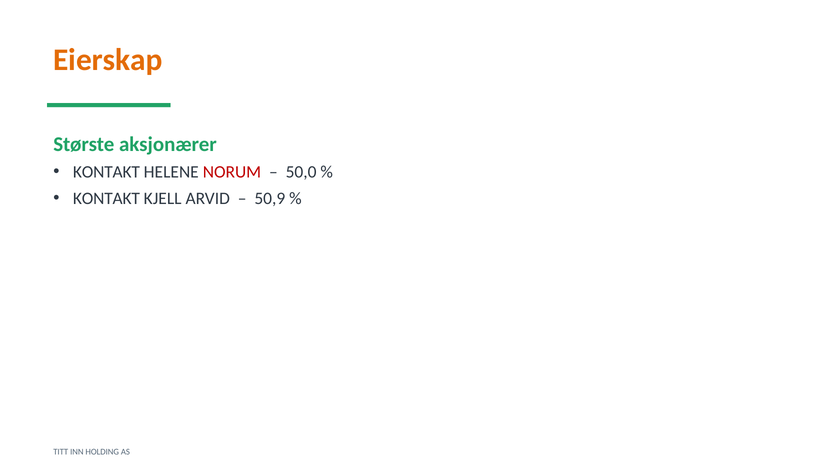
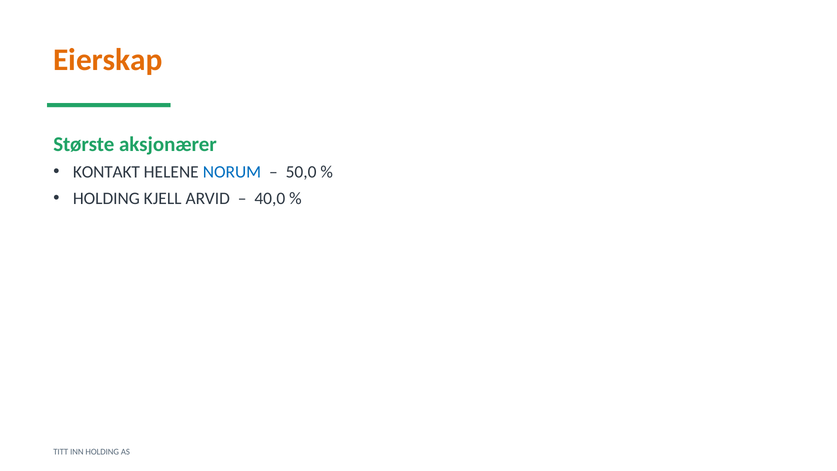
NORUM colour: red -> blue
KONTAKT at (106, 198): KONTAKT -> HOLDING
50,9: 50,9 -> 40,0
